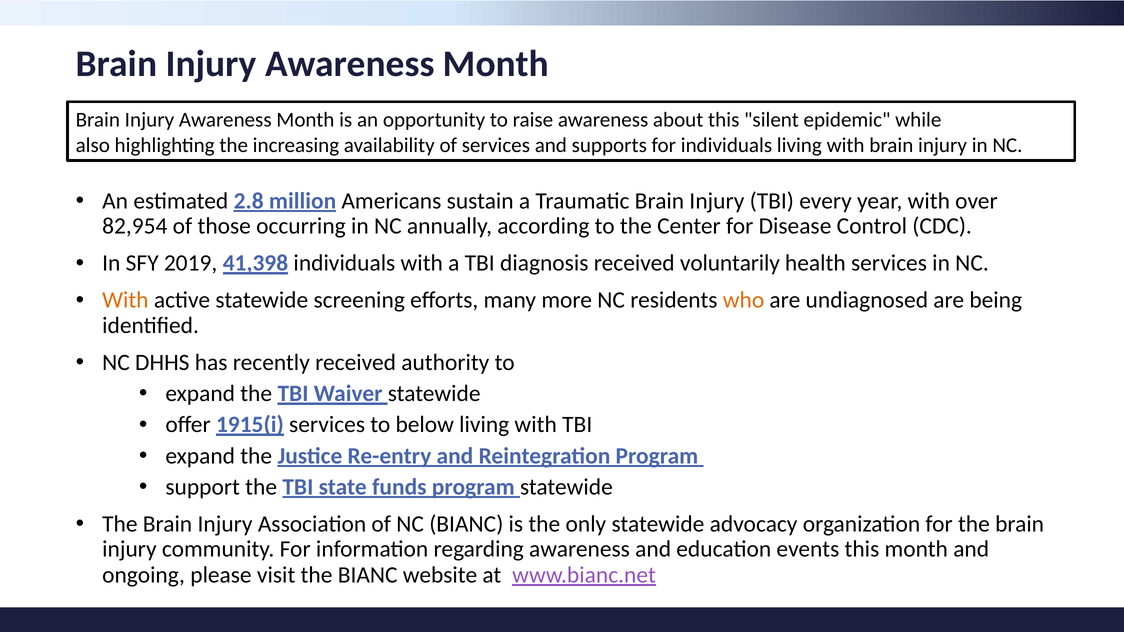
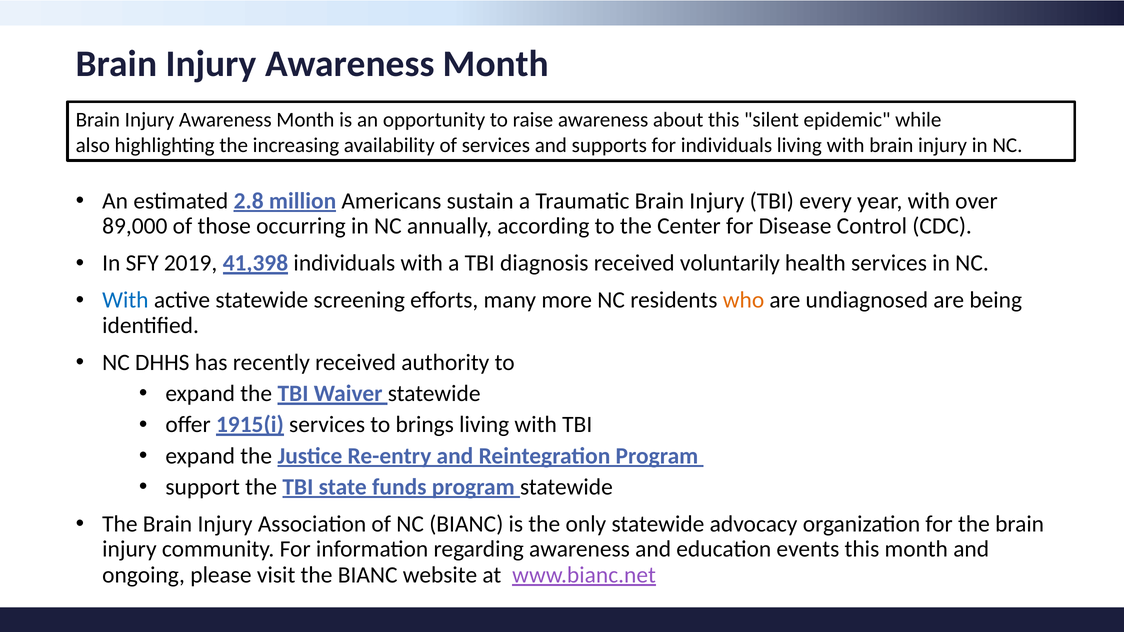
82,954: 82,954 -> 89,000
With at (125, 300) colour: orange -> blue
below: below -> brings
